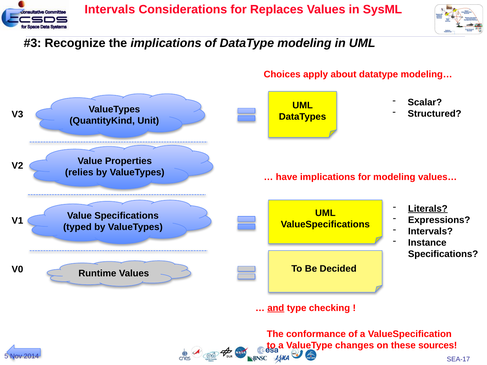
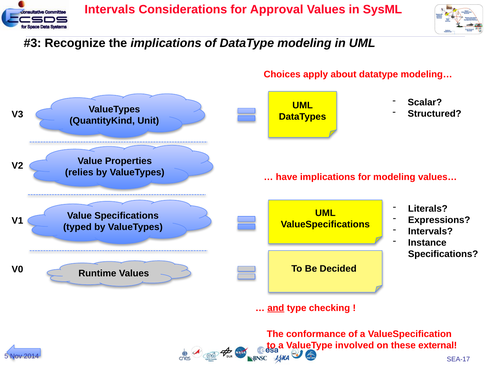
Replaces: Replaces -> Approval
Literals underline: present -> none
changes: changes -> involved
sources: sources -> external
